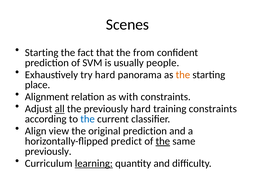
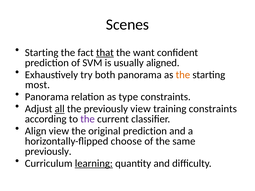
that underline: none -> present
from: from -> want
people: people -> aligned
try hard: hard -> both
place: place -> most
Alignment at (47, 97): Alignment -> Panorama
with: with -> type
previously hard: hard -> view
the at (88, 119) colour: blue -> purple
predict: predict -> choose
the at (163, 141) underline: present -> none
